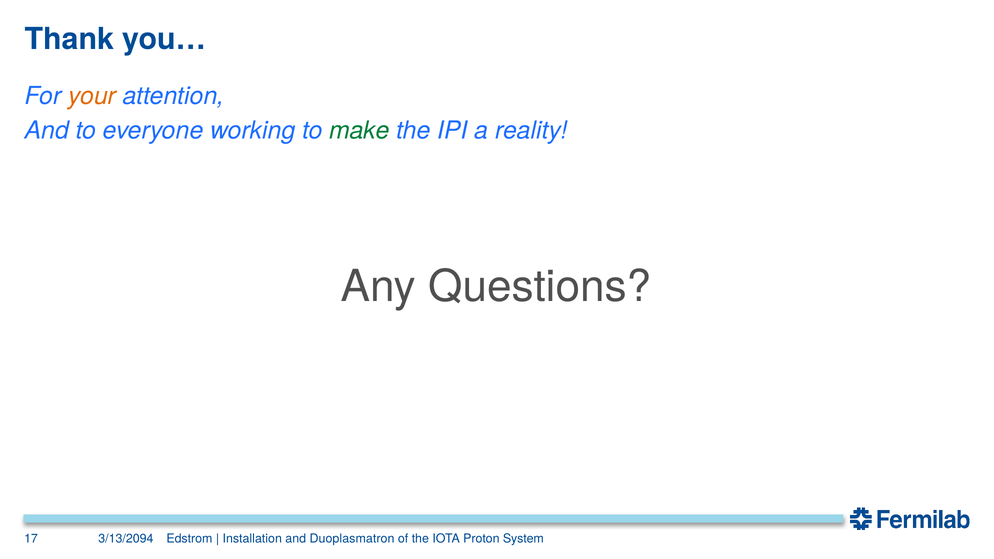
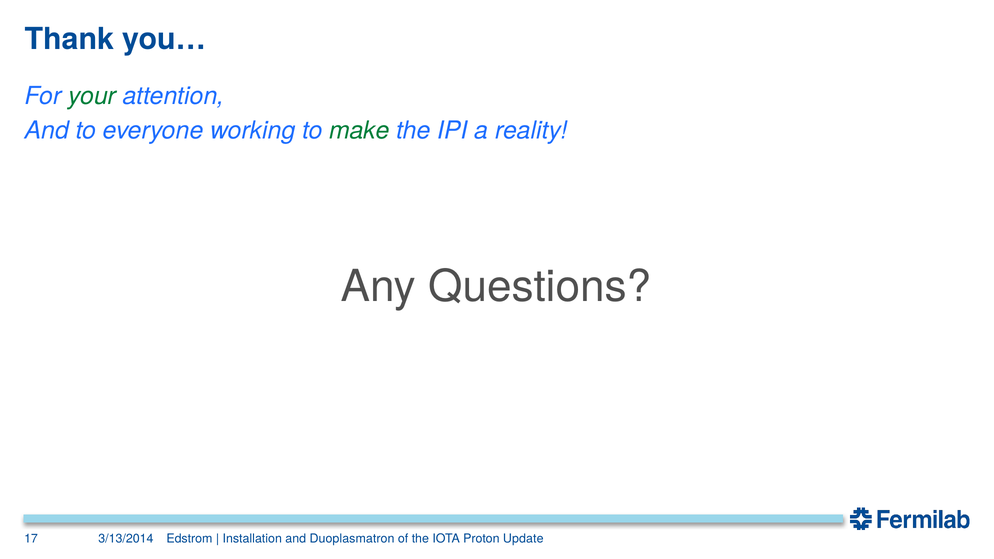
your colour: orange -> green
3/13/2094: 3/13/2094 -> 3/13/2014
System: System -> Update
